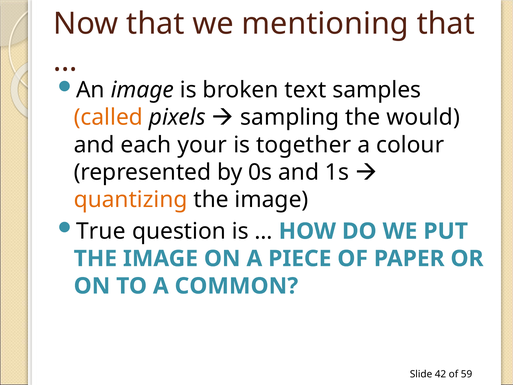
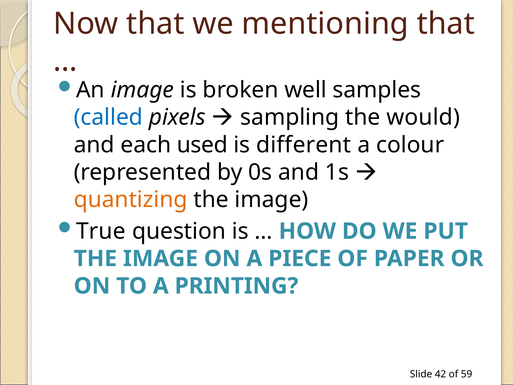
text: text -> well
called colour: orange -> blue
your: your -> used
together: together -> different
COMMON: COMMON -> PRINTING
